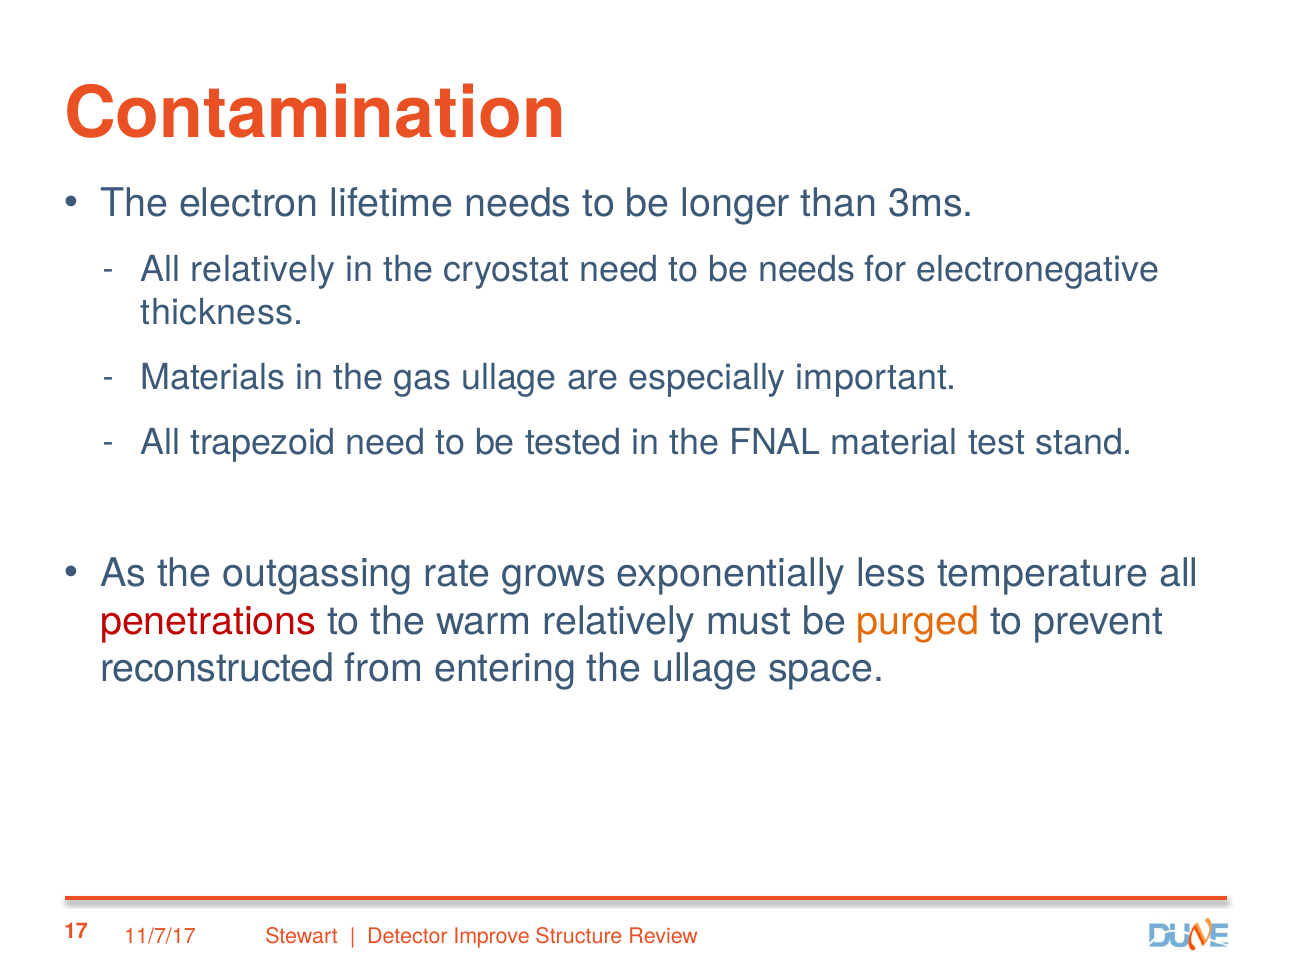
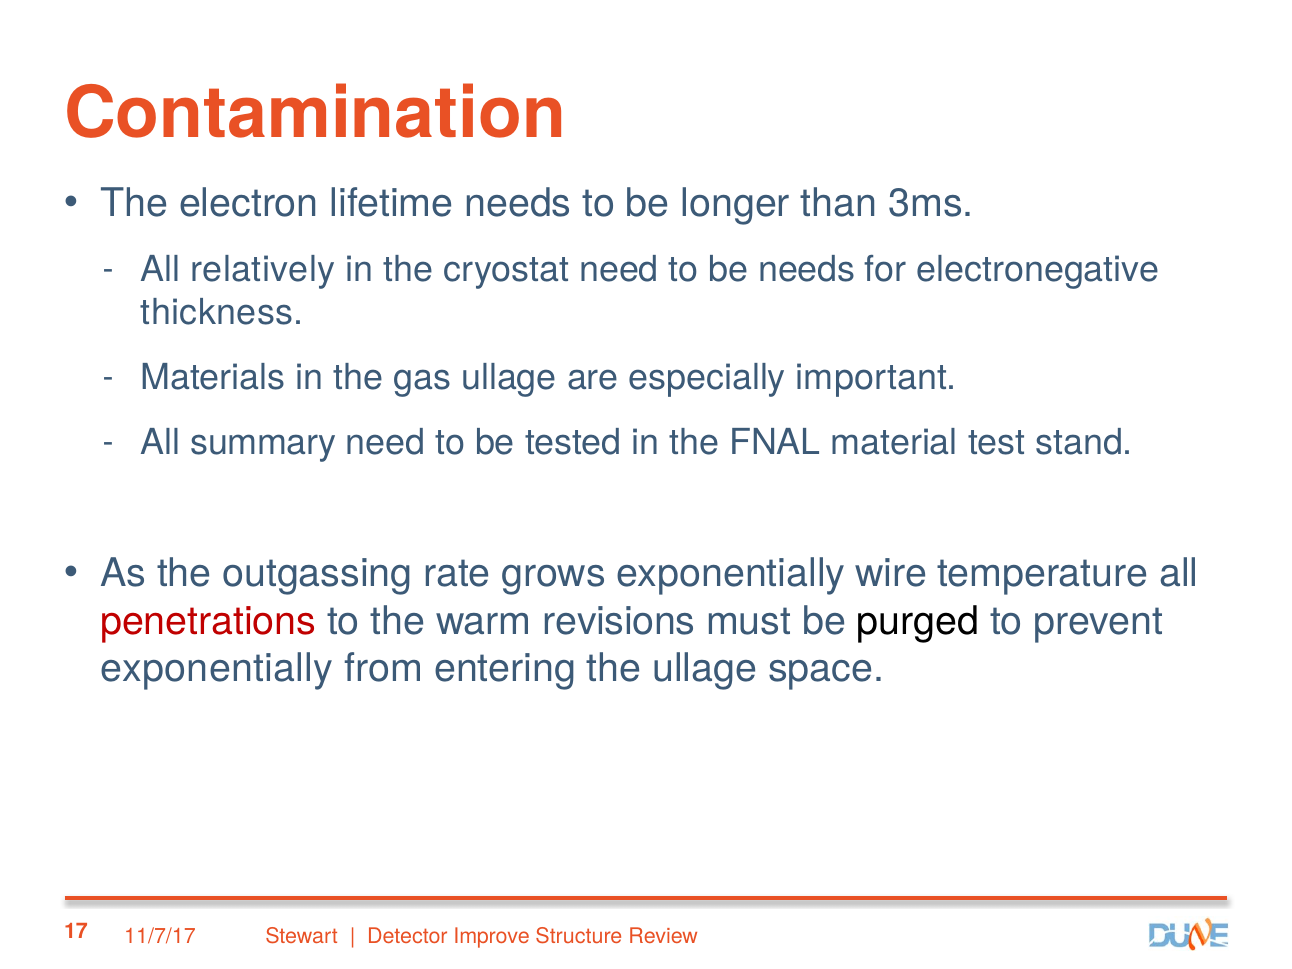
trapezoid: trapezoid -> summary
less: less -> wire
warm relatively: relatively -> revisions
purged colour: orange -> black
reconstructed at (217, 669): reconstructed -> exponentially
